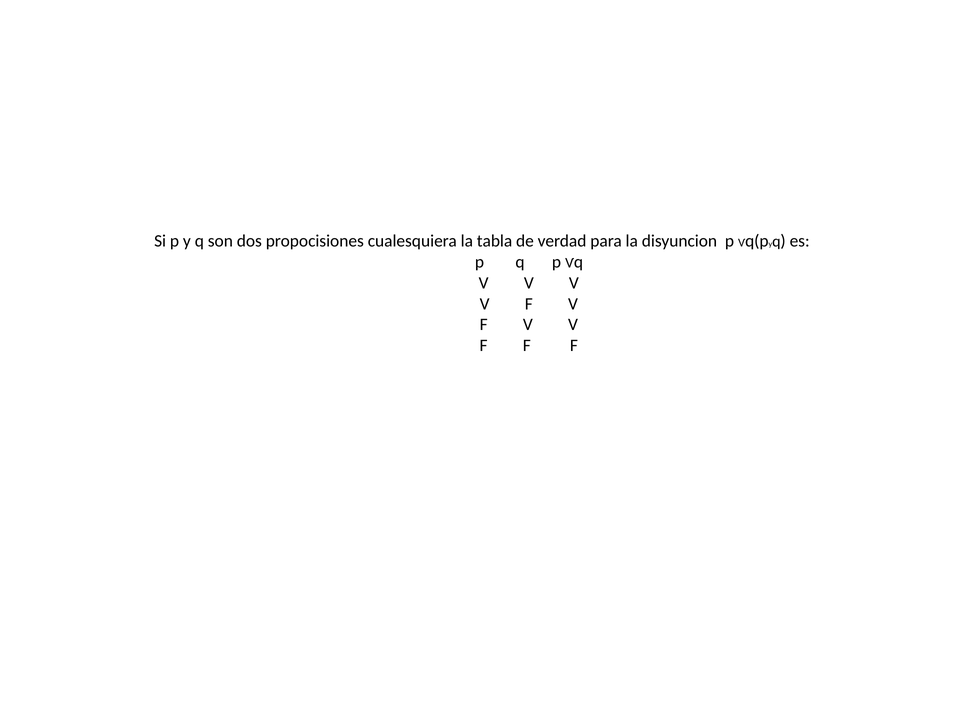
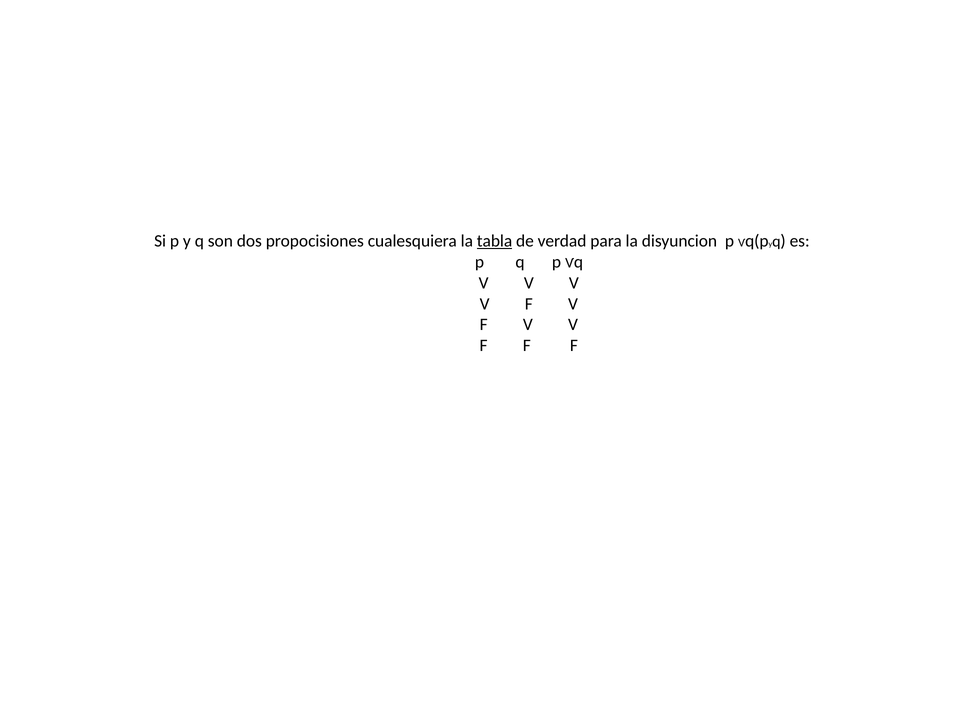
tabla underline: none -> present
